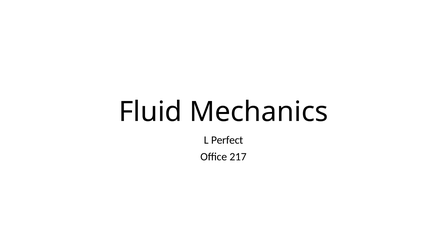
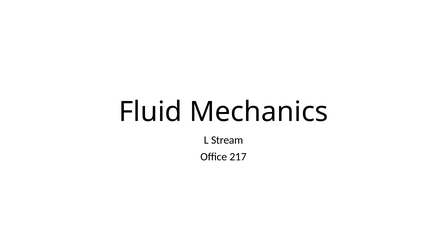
Perfect: Perfect -> Stream
